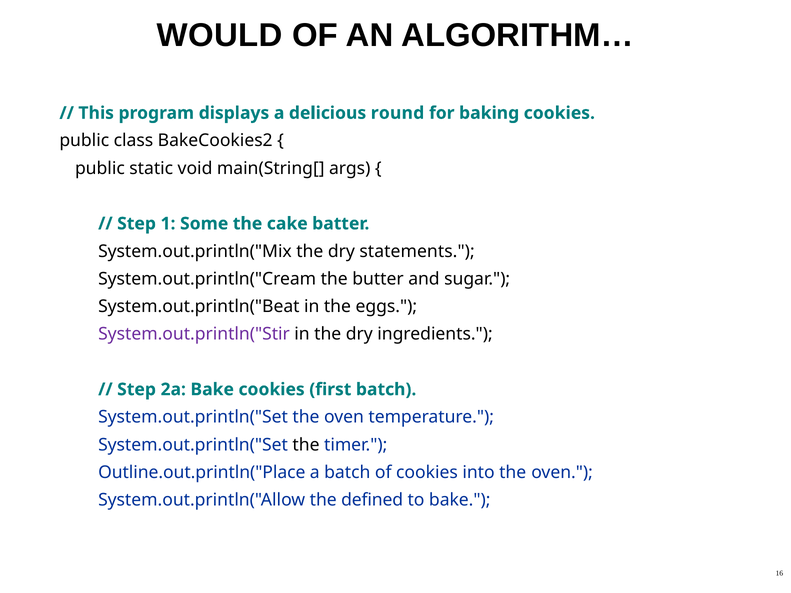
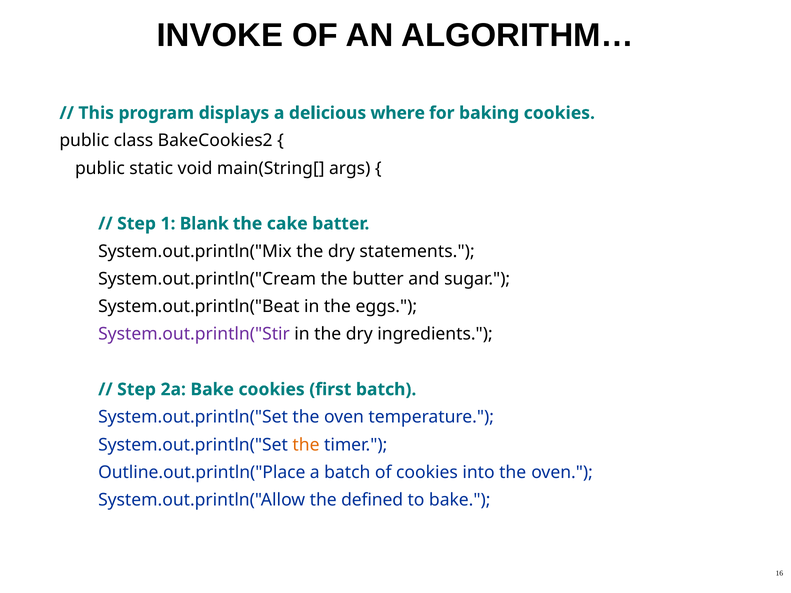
WOULD: WOULD -> INVOKE
round: round -> where
Some: Some -> Blank
the at (306, 445) colour: black -> orange
